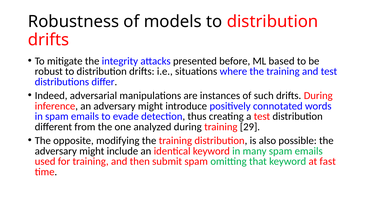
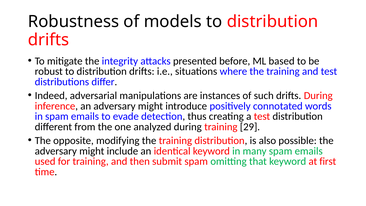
fast: fast -> first
